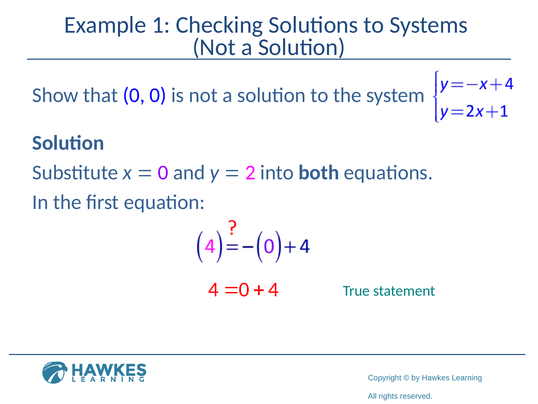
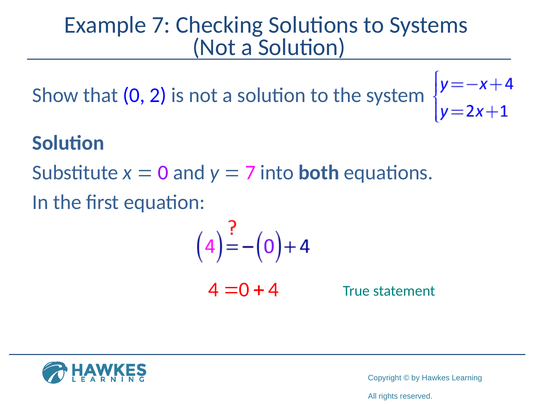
Example 1: 1 -> 7
0 0: 0 -> 2
2 at (250, 172): 2 -> 7
